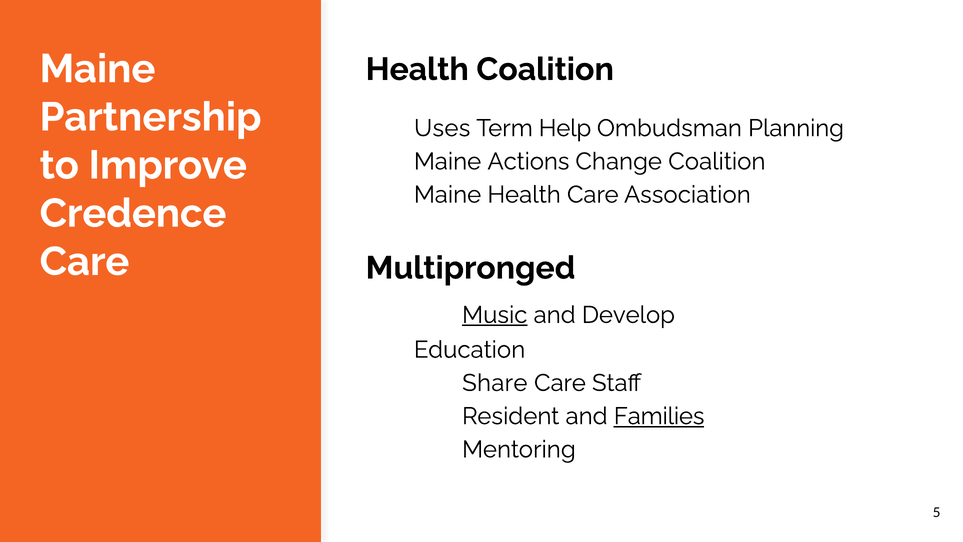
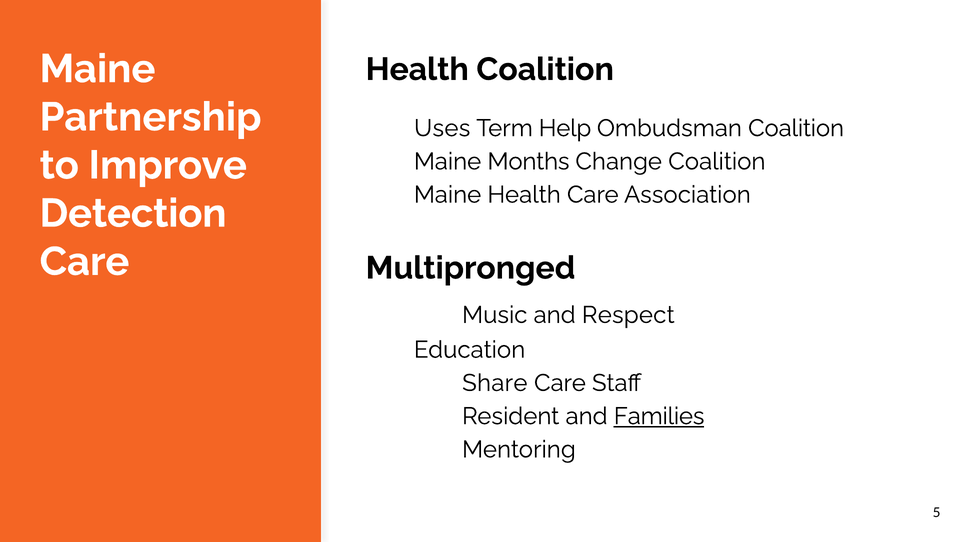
Ombudsman Planning: Planning -> Coalition
Actions: Actions -> Months
Credence: Credence -> Detection
Music underline: present -> none
Develop: Develop -> Respect
